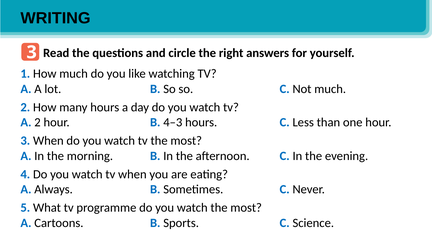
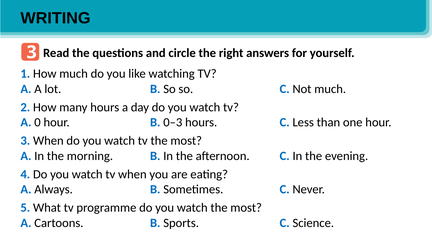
A 2: 2 -> 0
4–3: 4–3 -> 0–3
